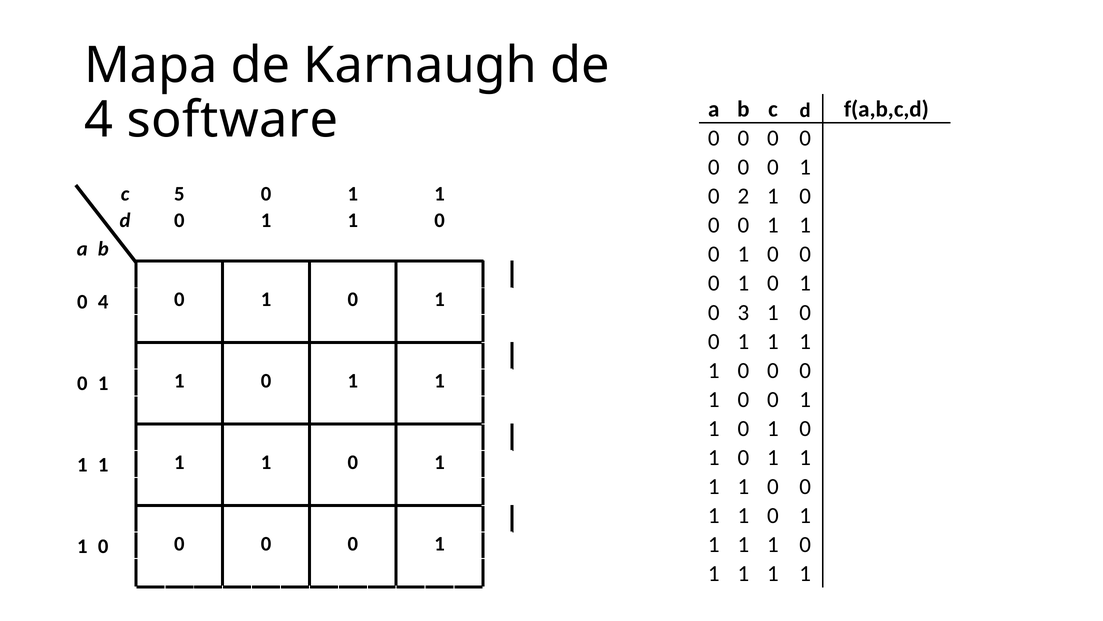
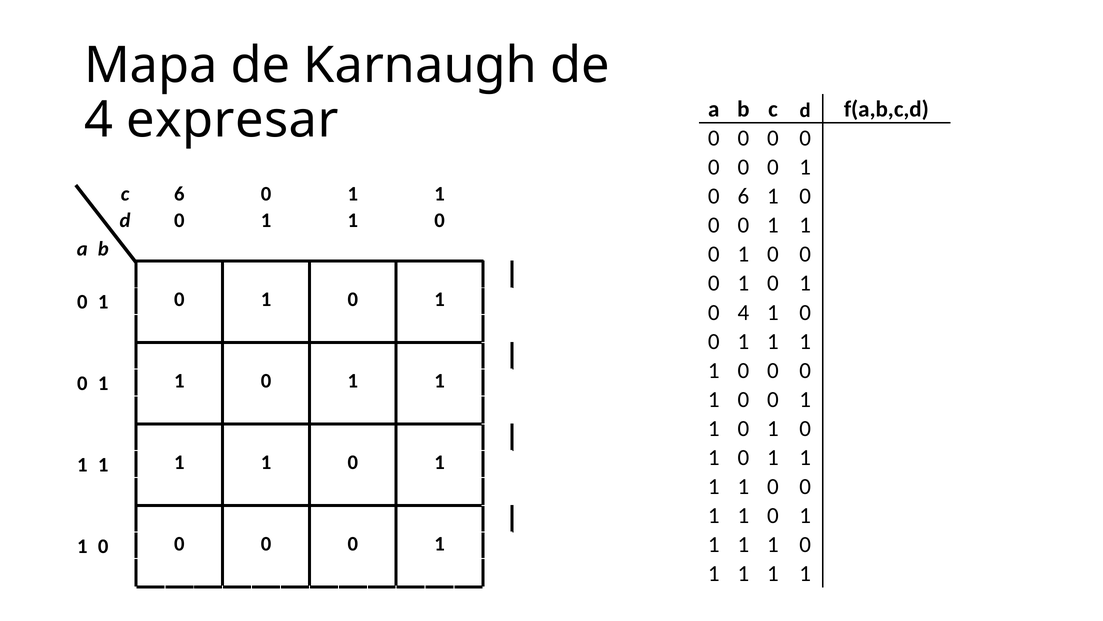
software: software -> expresar
5 at (179, 194): 5 -> 6
0 2: 2 -> 6
4 at (103, 302): 4 -> 1
0 3: 3 -> 4
